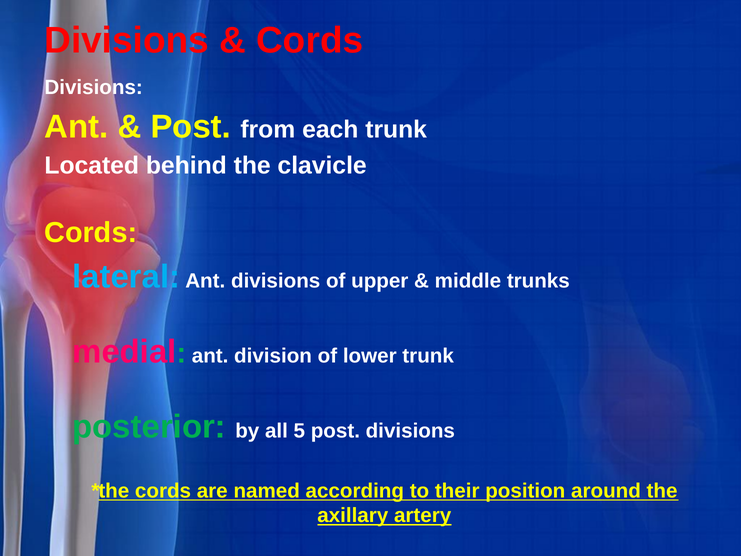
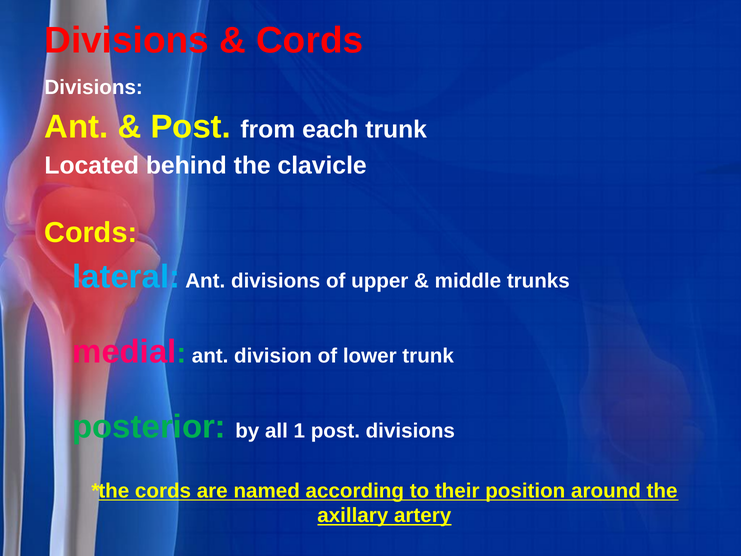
5: 5 -> 1
